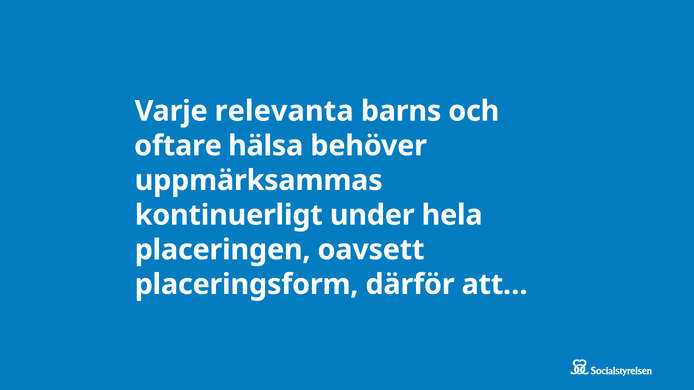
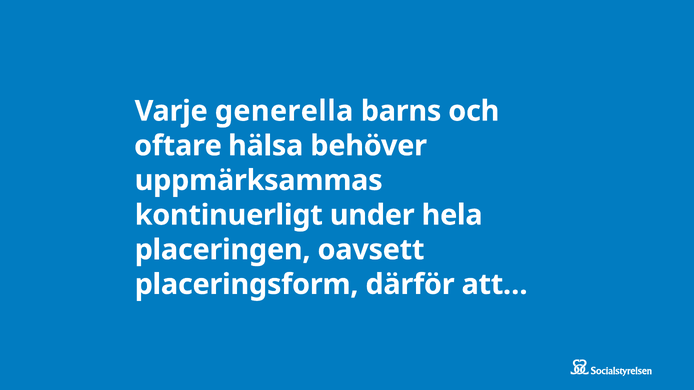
relevanta: relevanta -> generella
